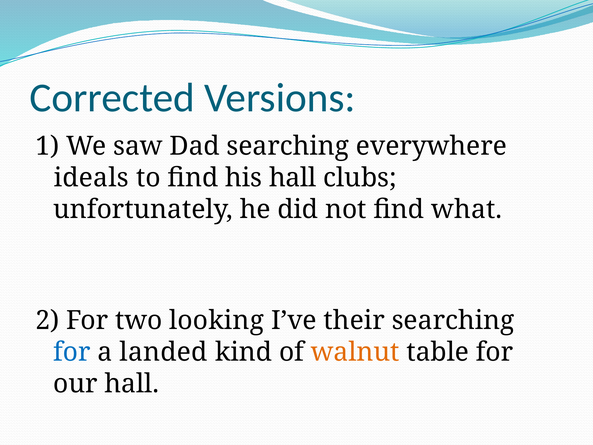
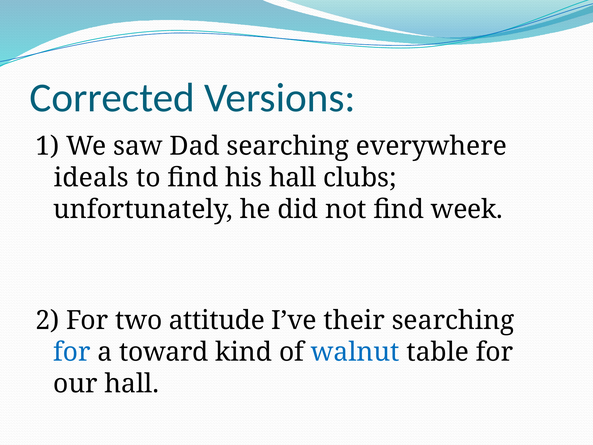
what: what -> week
looking: looking -> attitude
landed: landed -> toward
walnut colour: orange -> blue
